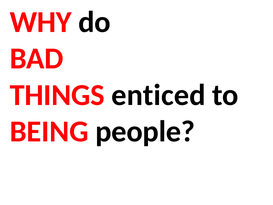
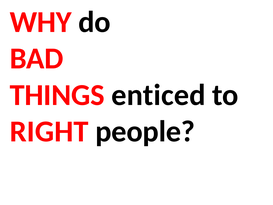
BEING: BEING -> RIGHT
